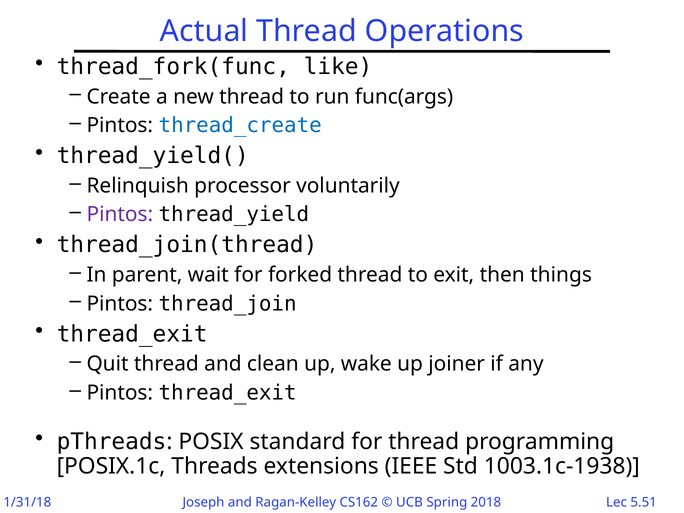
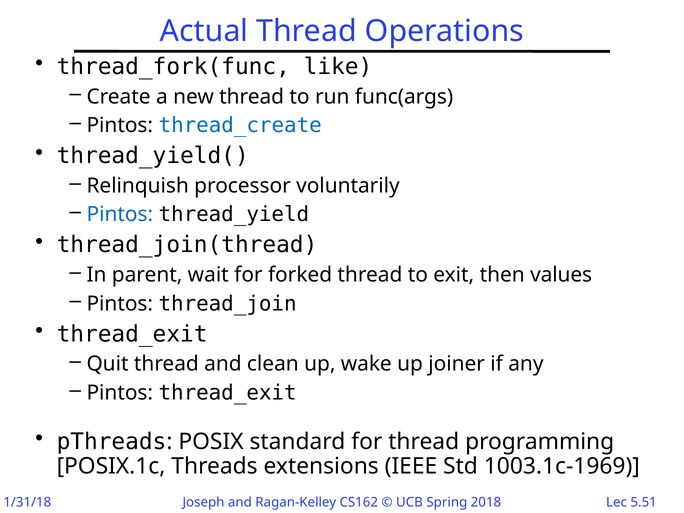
Pintos at (120, 215) colour: purple -> blue
things: things -> values
1003.1c-1938: 1003.1c-1938 -> 1003.1c-1969
